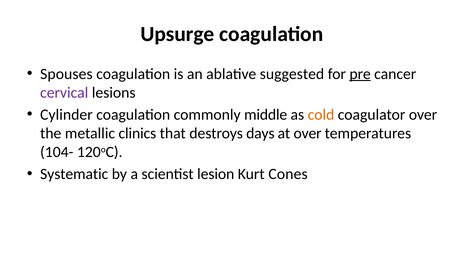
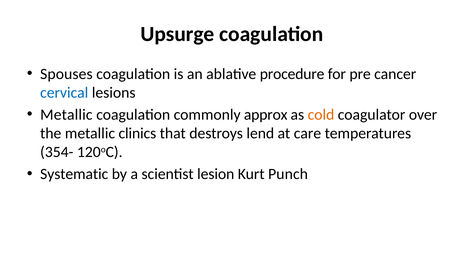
suggested: suggested -> procedure
pre underline: present -> none
cervical colour: purple -> blue
Cylinder at (66, 114): Cylinder -> Metallic
middle: middle -> approx
days: days -> lend
at over: over -> care
104-: 104- -> 354-
Cones: Cones -> Punch
